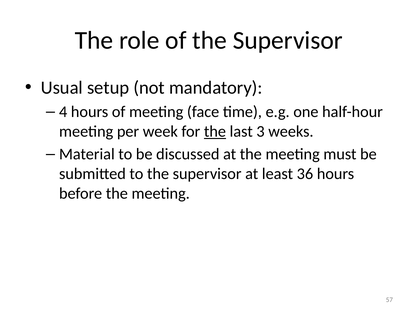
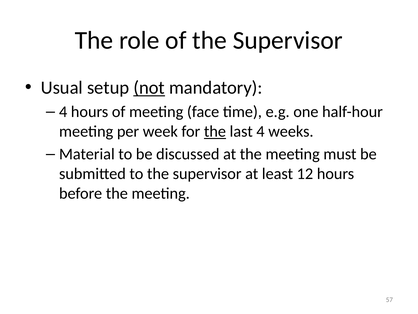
not underline: none -> present
last 3: 3 -> 4
36: 36 -> 12
